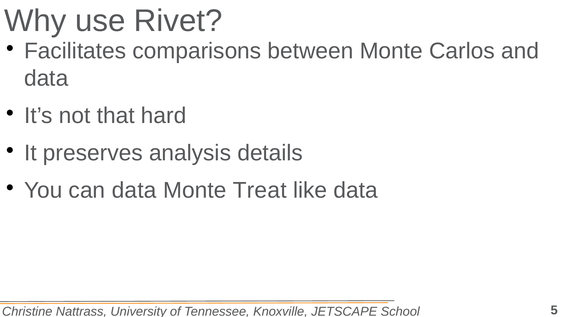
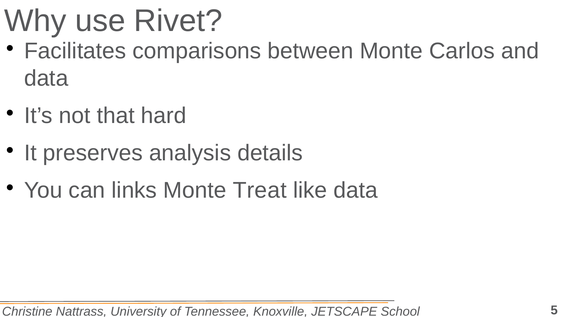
can data: data -> links
